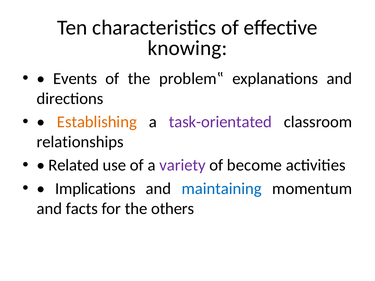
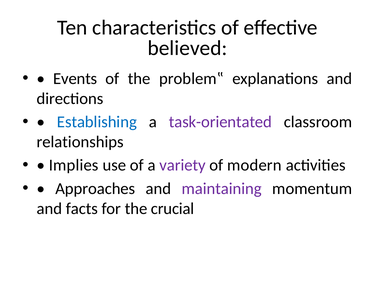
knowing: knowing -> believed
Establishing colour: orange -> blue
Related: Related -> Implies
become: become -> modern
Implications: Implications -> Approaches
maintaining colour: blue -> purple
others: others -> crucial
